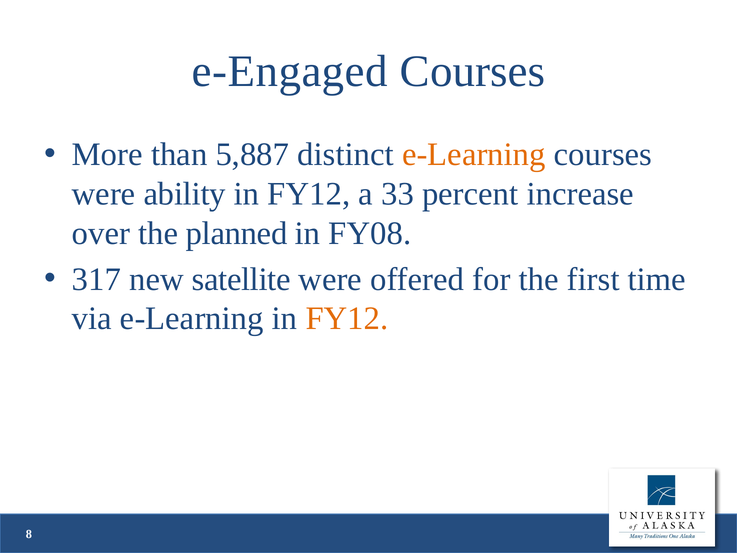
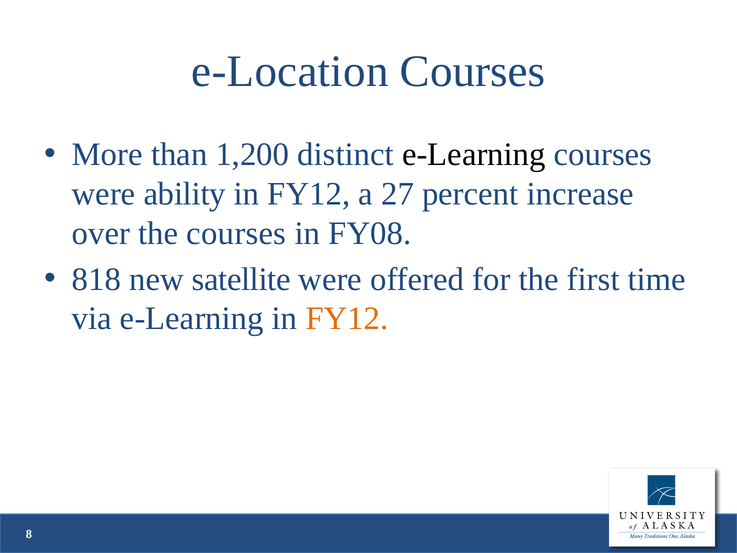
e-Engaged: e-Engaged -> e-Location
5,887: 5,887 -> 1,200
e-Learning at (474, 155) colour: orange -> black
33: 33 -> 27
the planned: planned -> courses
317: 317 -> 818
